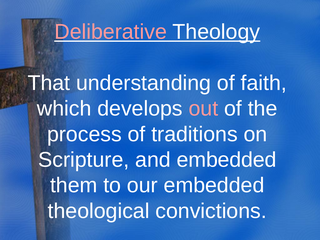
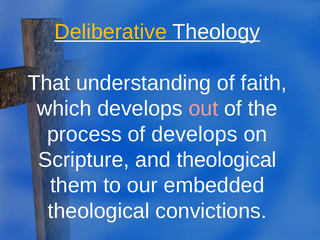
Deliberative colour: pink -> yellow
of traditions: traditions -> develops
and embedded: embedded -> theological
